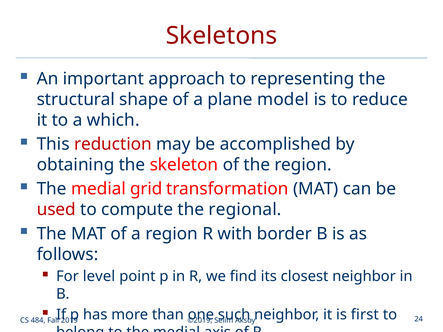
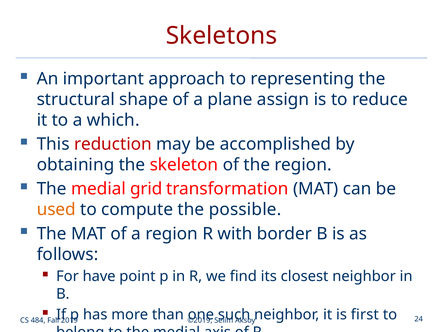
model: model -> assign
used colour: red -> orange
regional: regional -> possible
level: level -> have
